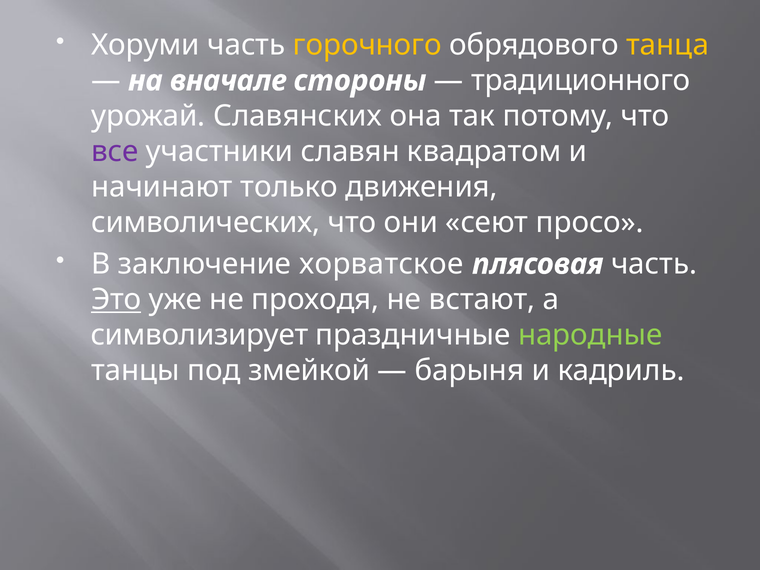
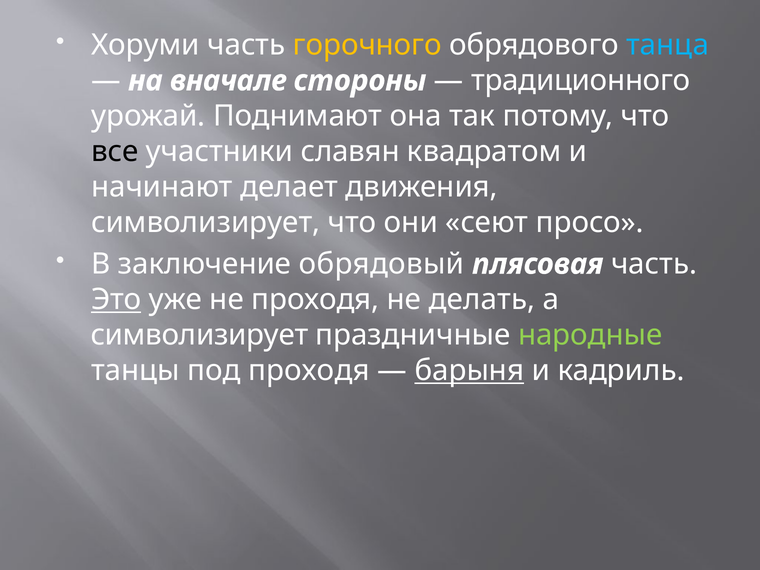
танца colour: yellow -> light blue
Славянских: Славянских -> Поднимают
все colour: purple -> black
только: только -> делает
символических at (206, 223): символических -> символизирует
хорватское: хорватское -> обрядовый
встают: встают -> делать
под змейкой: змейкой -> проходя
барыня underline: none -> present
